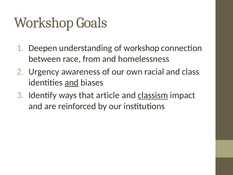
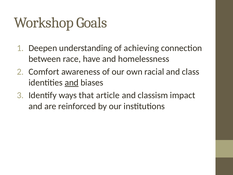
of workshop: workshop -> achieving
from: from -> have
Urgency: Urgency -> Comfort
classism underline: present -> none
